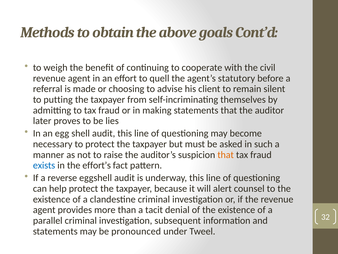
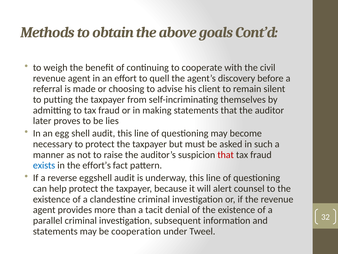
statutory: statutory -> discovery
that at (226, 154) colour: orange -> red
pronounced: pronounced -> cooperation
